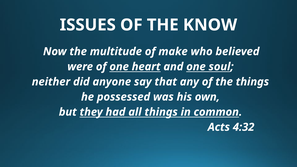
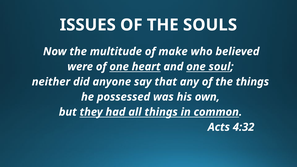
KNOW: KNOW -> SOULS
